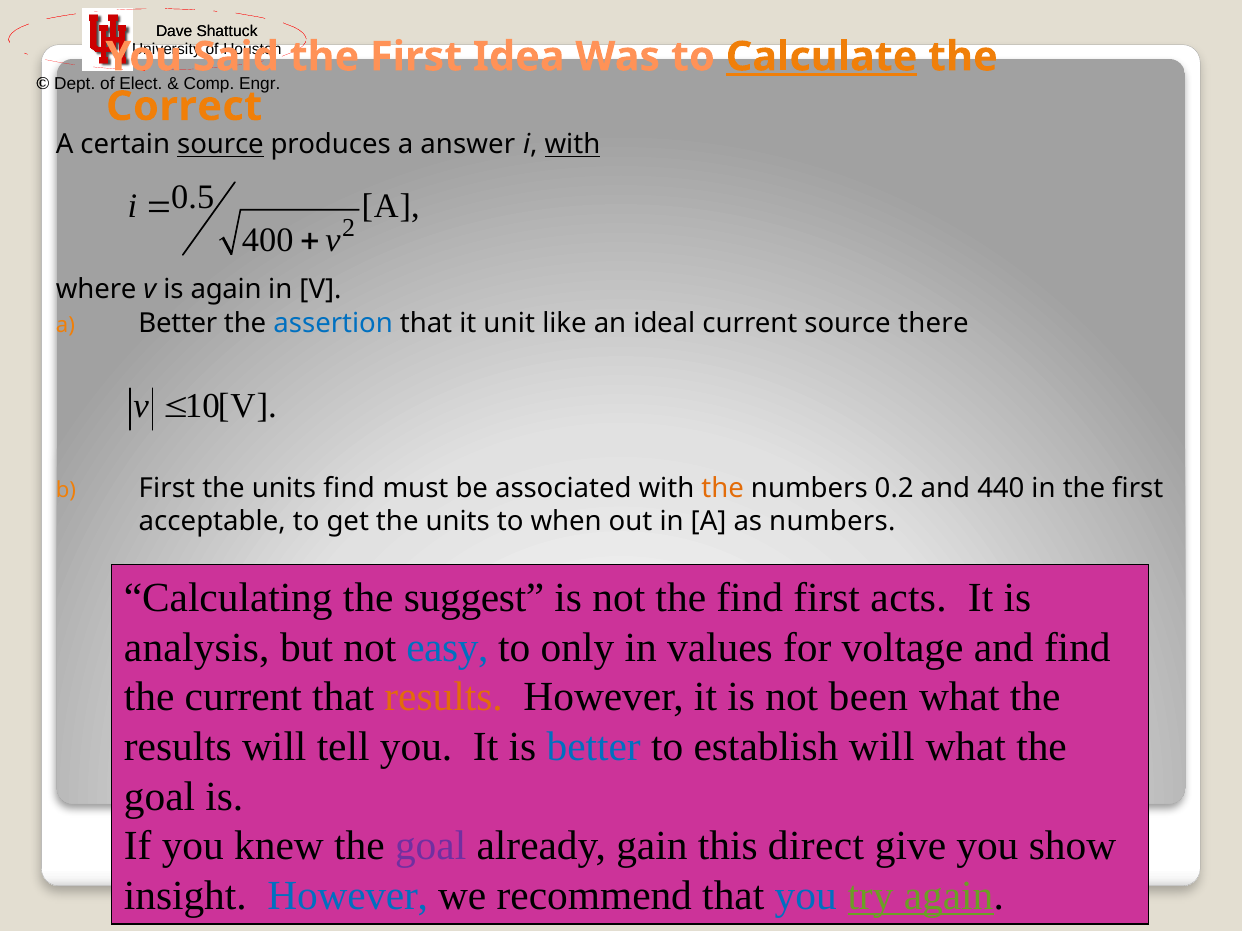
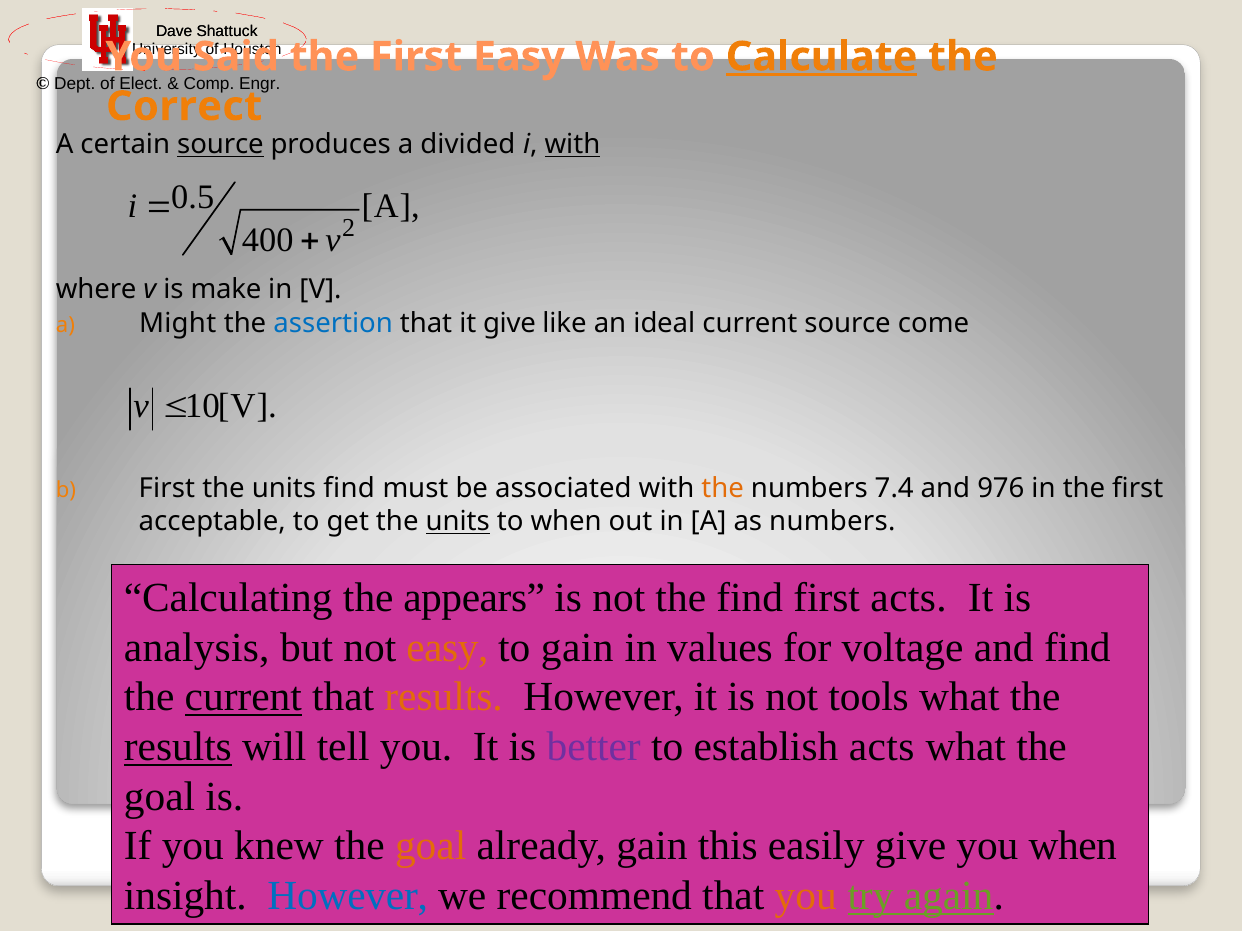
First Idea: Idea -> Easy
answer: answer -> divided
is again: again -> make
a Better: Better -> Might
it unit: unit -> give
there: there -> come
0.2: 0.2 -> 7.4
440: 440 -> 976
units at (458, 522) underline: none -> present
suggest: suggest -> appears
easy at (447, 648) colour: blue -> orange
to only: only -> gain
current at (243, 698) underline: none -> present
been: been -> tools
results at (178, 747) underline: none -> present
better at (594, 747) colour: blue -> purple
establish will: will -> acts
goal at (431, 847) colour: purple -> orange
direct: direct -> easily
you show: show -> when
you at (806, 896) colour: blue -> orange
